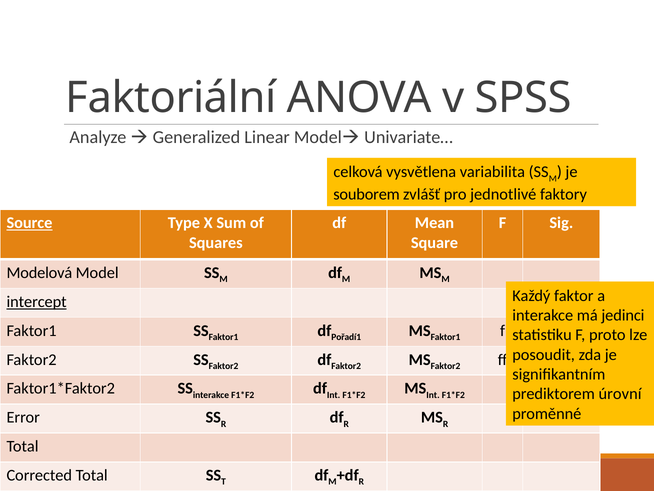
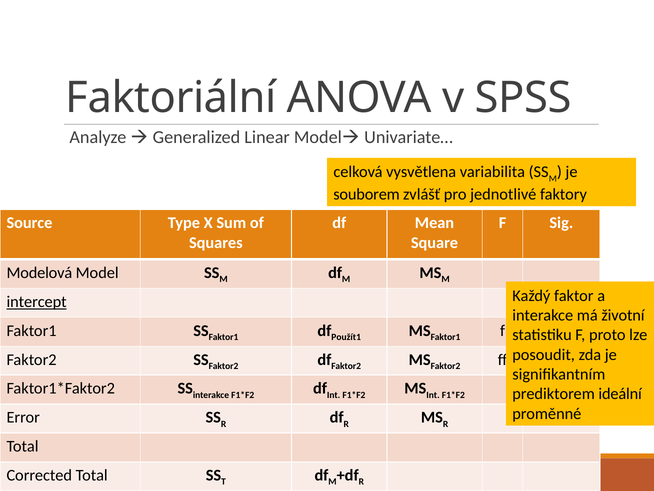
Source underline: present -> none
jedinci: jedinci -> životní
Pořadí1: Pořadí1 -> Použít1
úrovní: úrovní -> ideální
